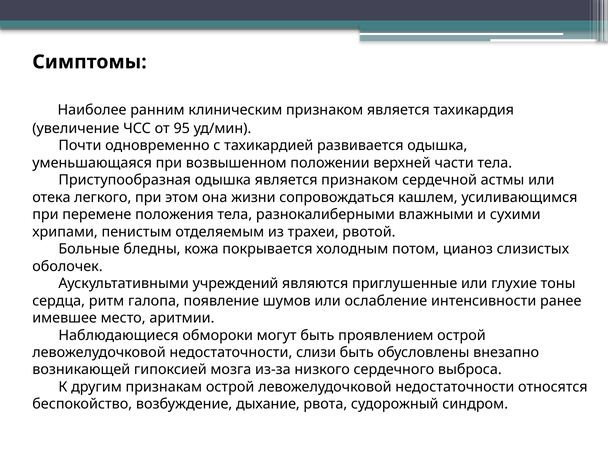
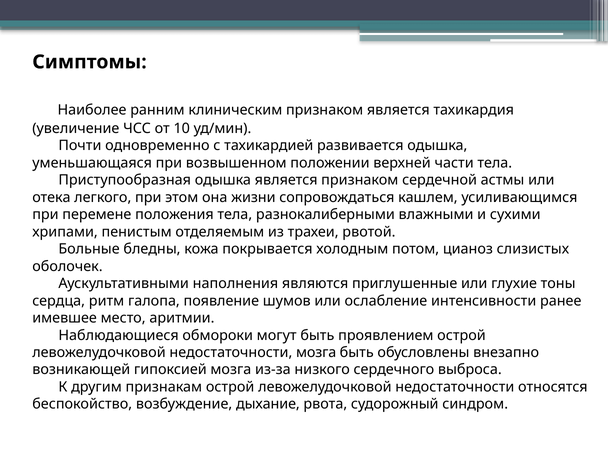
95: 95 -> 10
учреждений: учреждений -> наполнения
недостаточности слизи: слизи -> мозга
